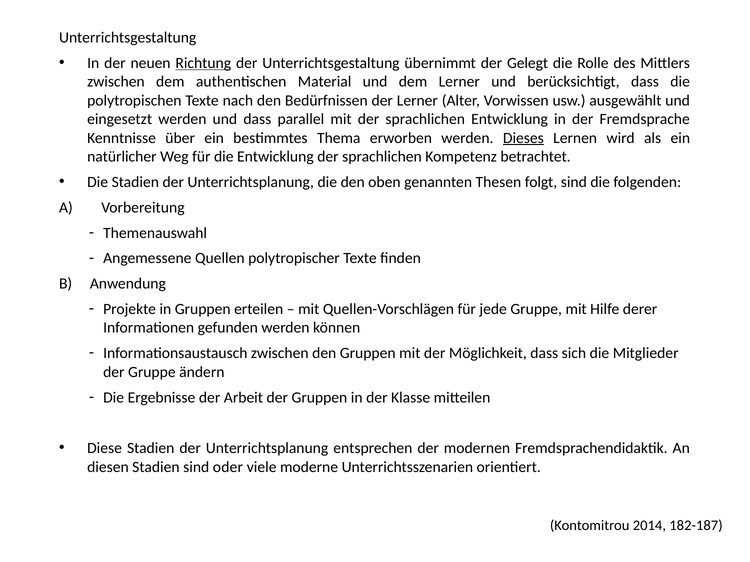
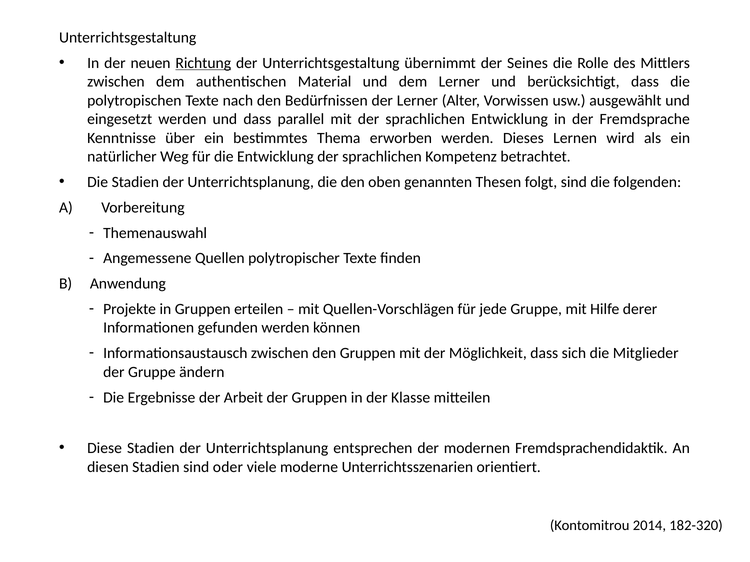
Gelegt: Gelegt -> Seines
Dieses underline: present -> none
182-187: 182-187 -> 182-320
